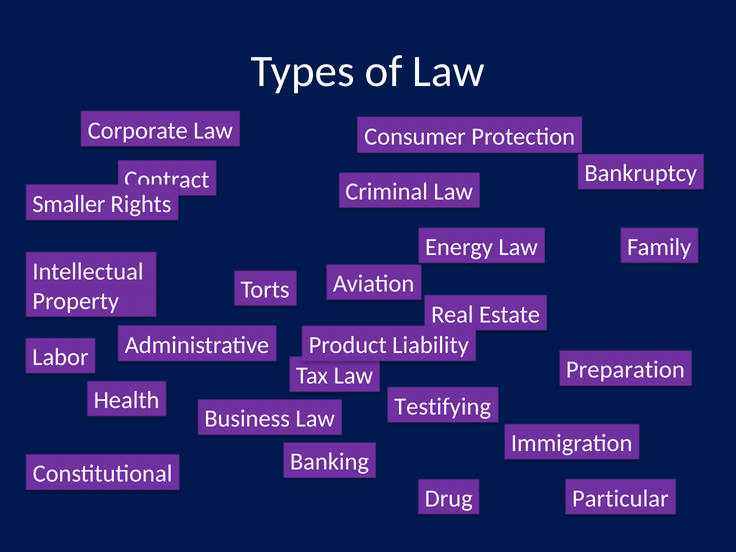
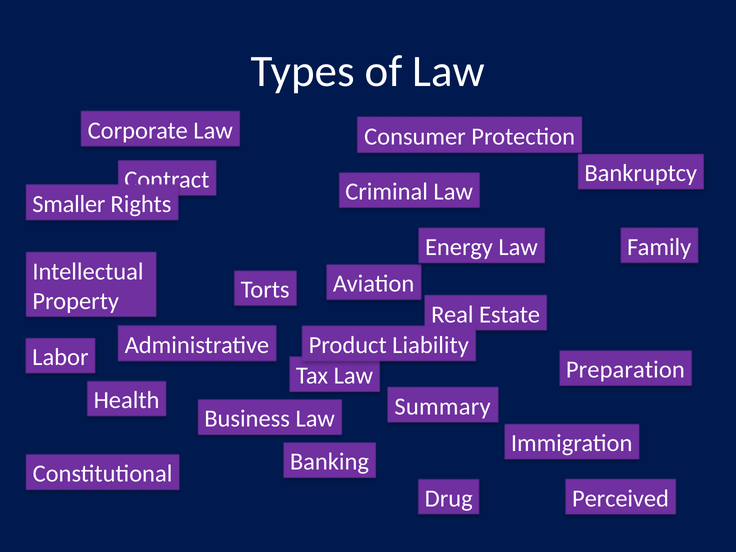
Testifying: Testifying -> Summary
Particular: Particular -> Perceived
